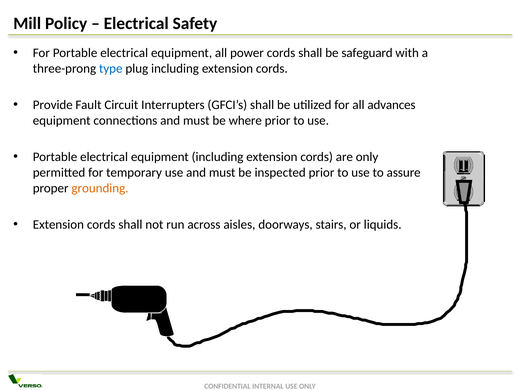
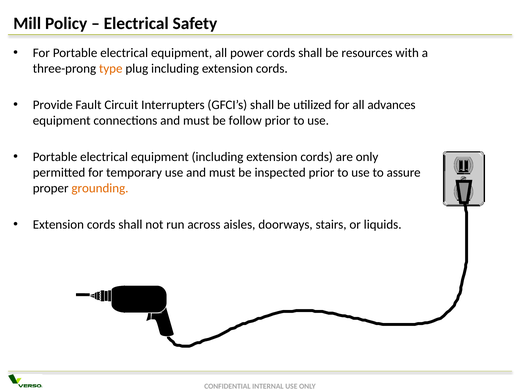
safeguard: safeguard -> resources
type colour: blue -> orange
where: where -> follow
